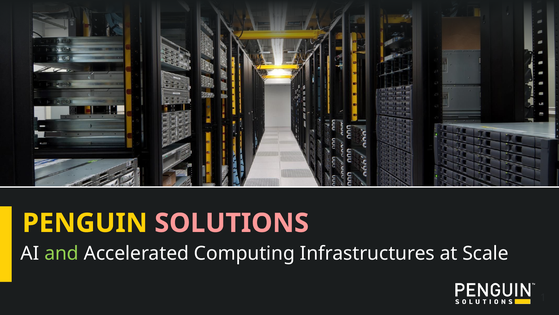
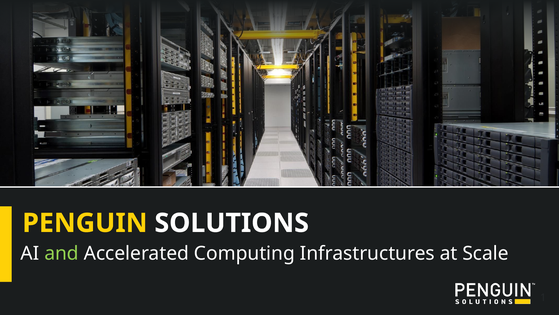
SOLUTIONS colour: pink -> white
